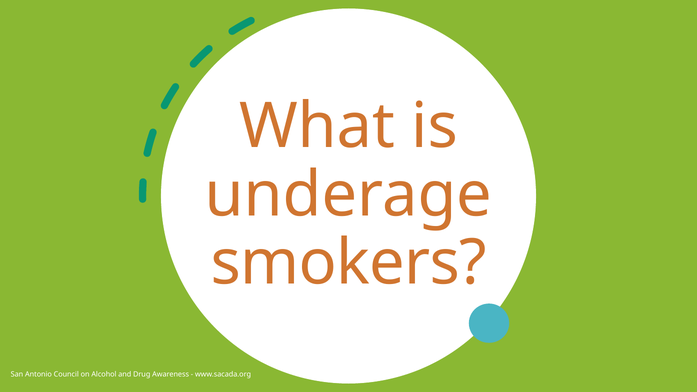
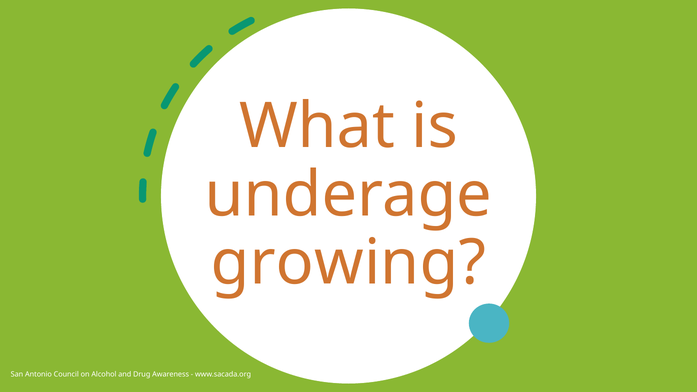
smokers: smokers -> growing
